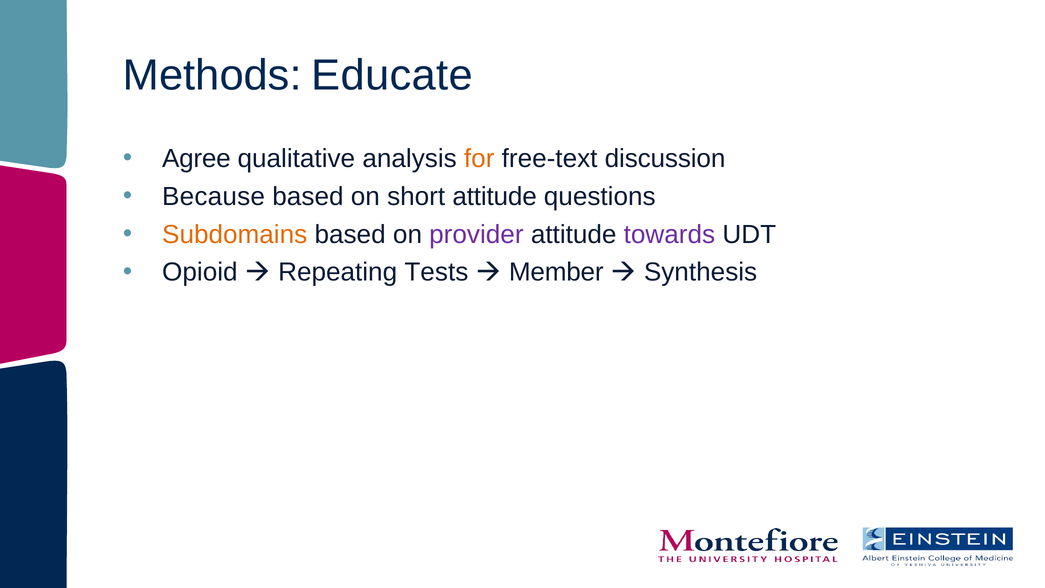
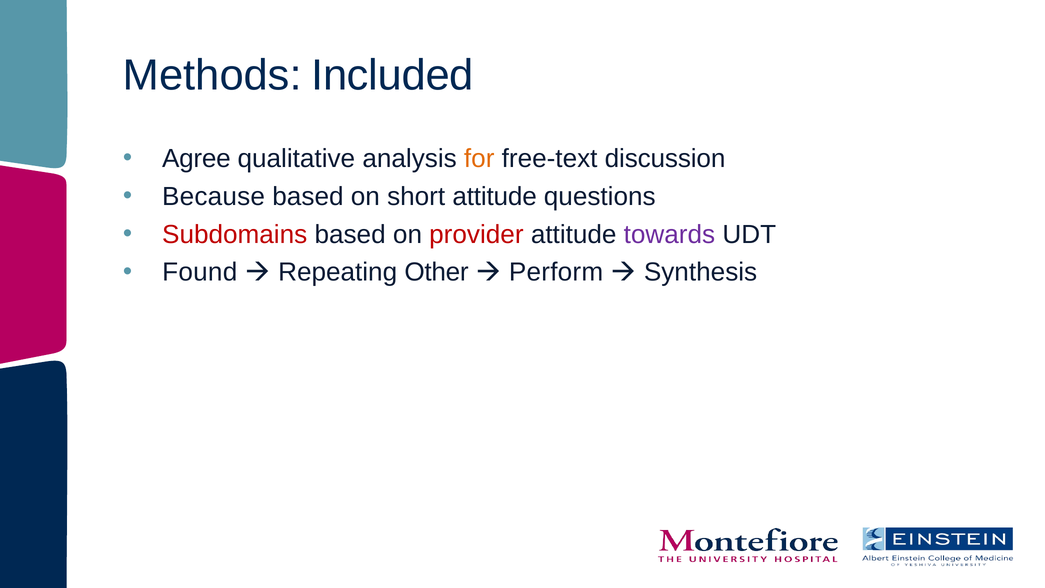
Educate: Educate -> Included
Subdomains colour: orange -> red
provider colour: purple -> red
Opioid: Opioid -> Found
Tests: Tests -> Other
Member: Member -> Perform
